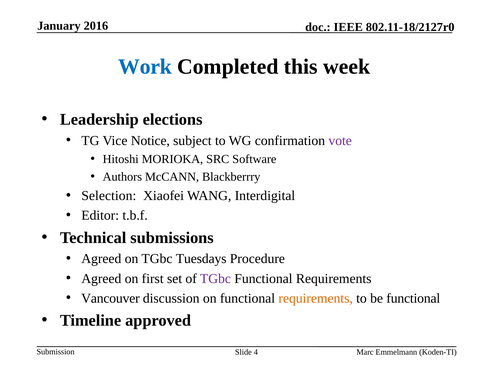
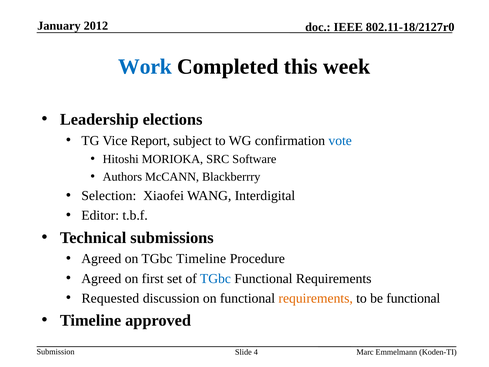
2016: 2016 -> 2012
Notice: Notice -> Report
vote colour: purple -> blue
TGbc Tuesdays: Tuesdays -> Timeline
TGbc at (215, 278) colour: purple -> blue
Vancouver: Vancouver -> Requested
